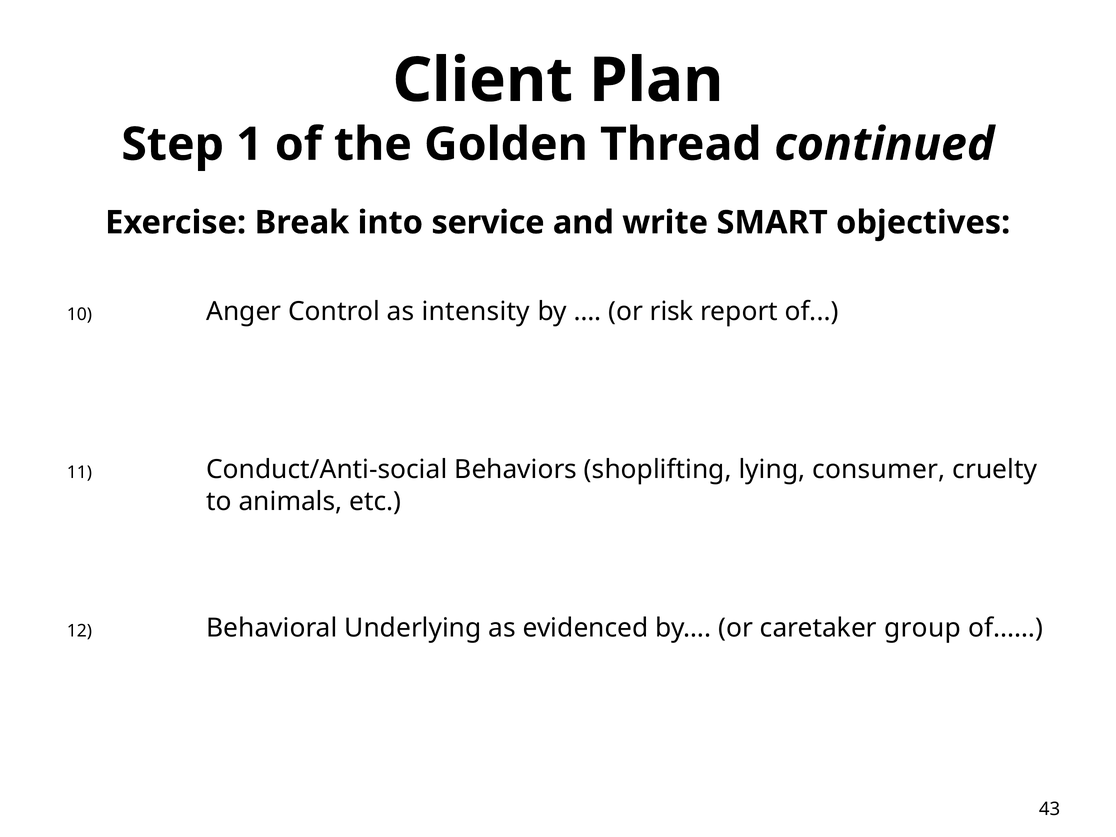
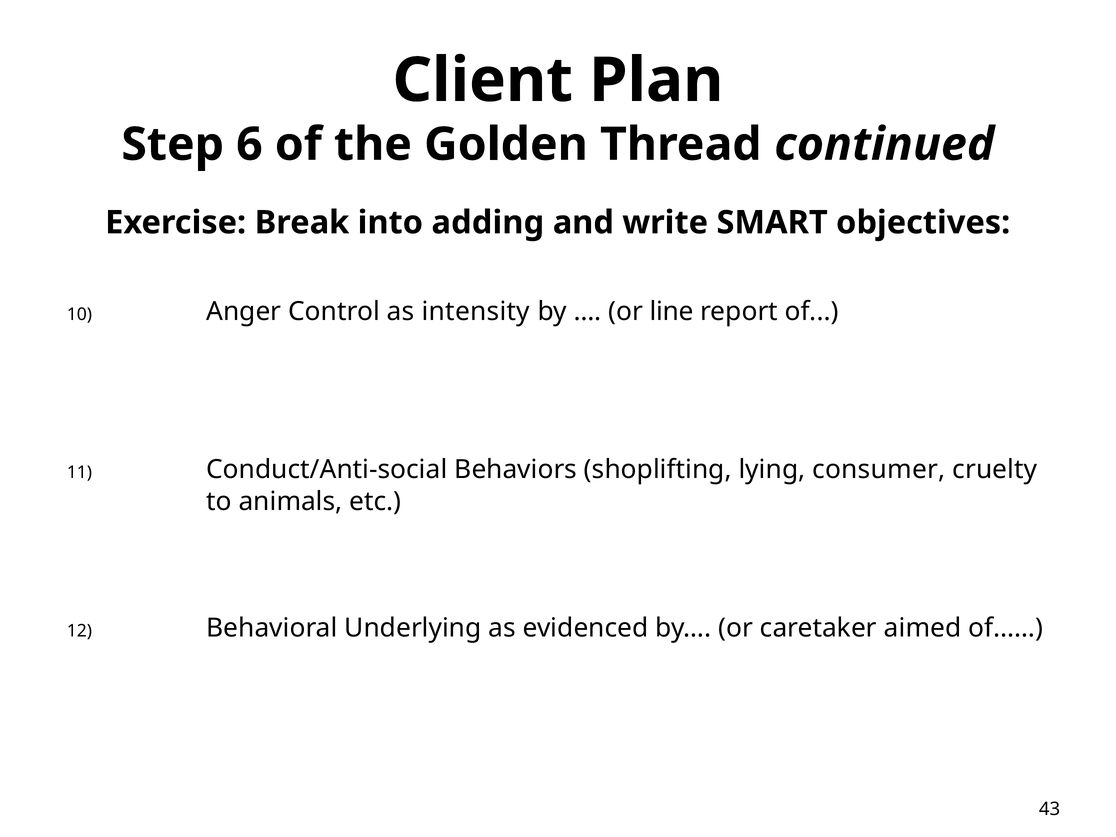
1: 1 -> 6
service: service -> adding
risk: risk -> line
group: group -> aimed
